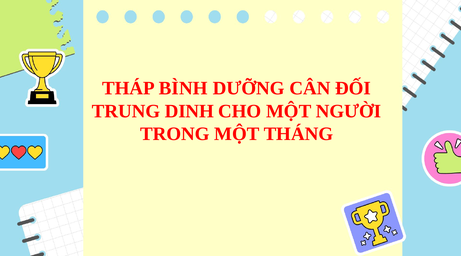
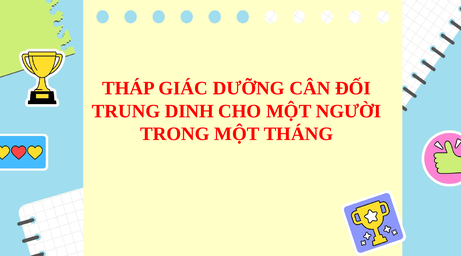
BÌNH: BÌNH -> GIÁC
